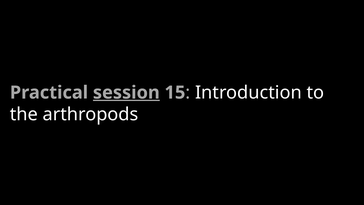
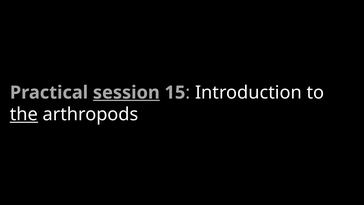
the underline: none -> present
